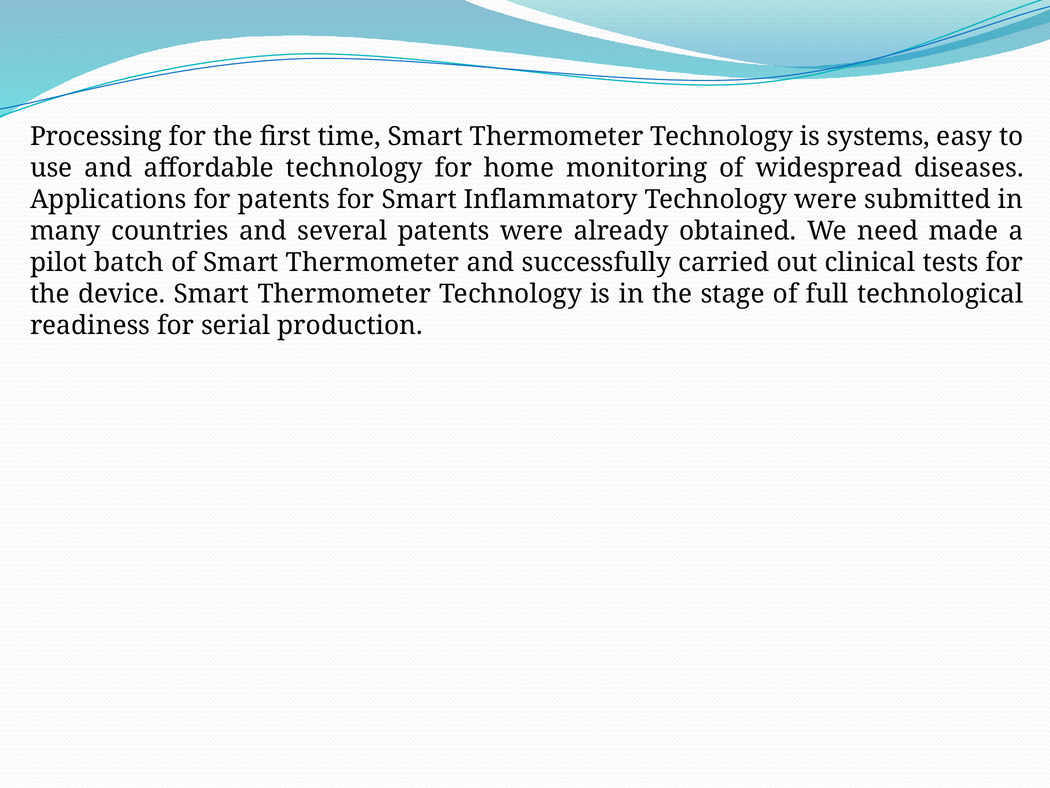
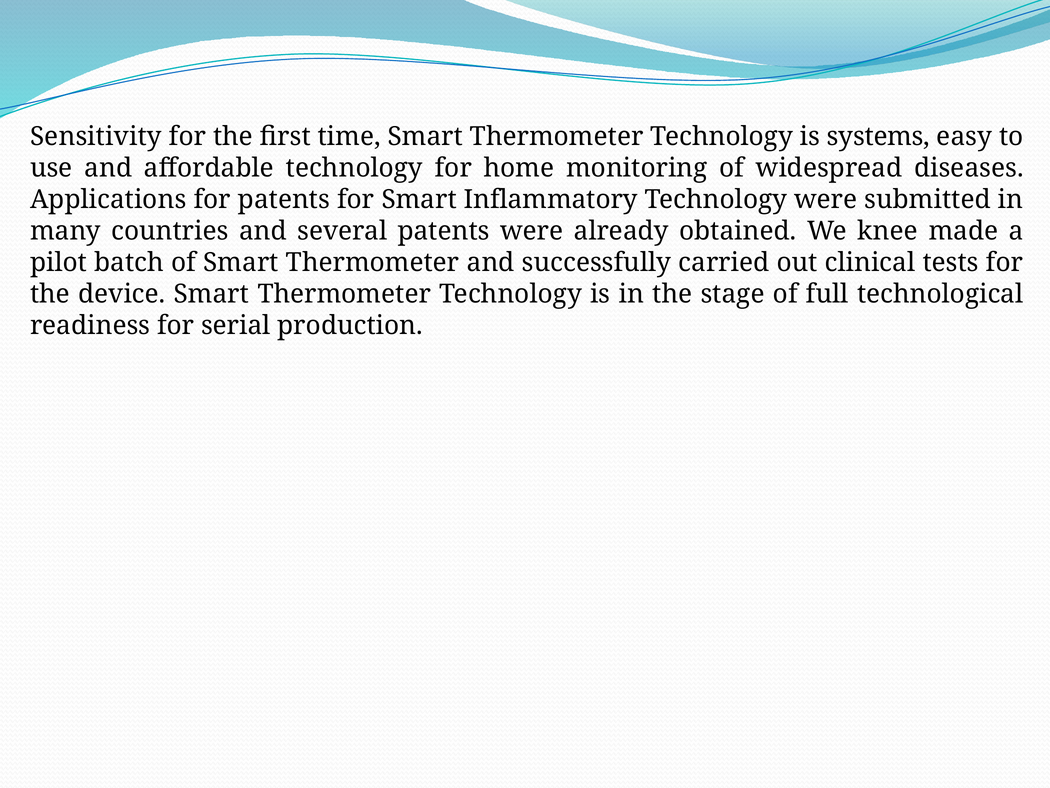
Processing: Processing -> Sensitivity
need: need -> knee
